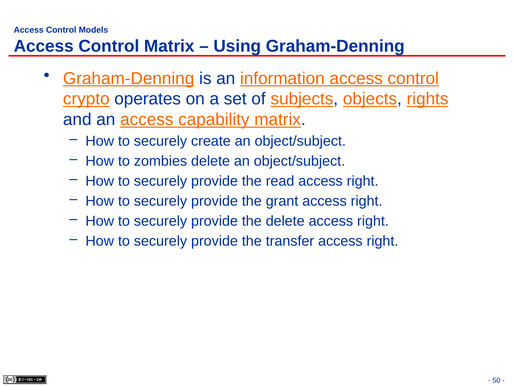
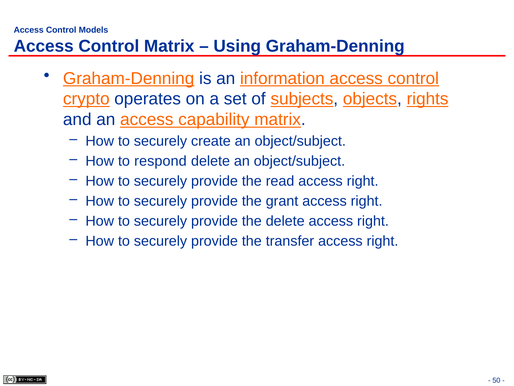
zombies: zombies -> respond
